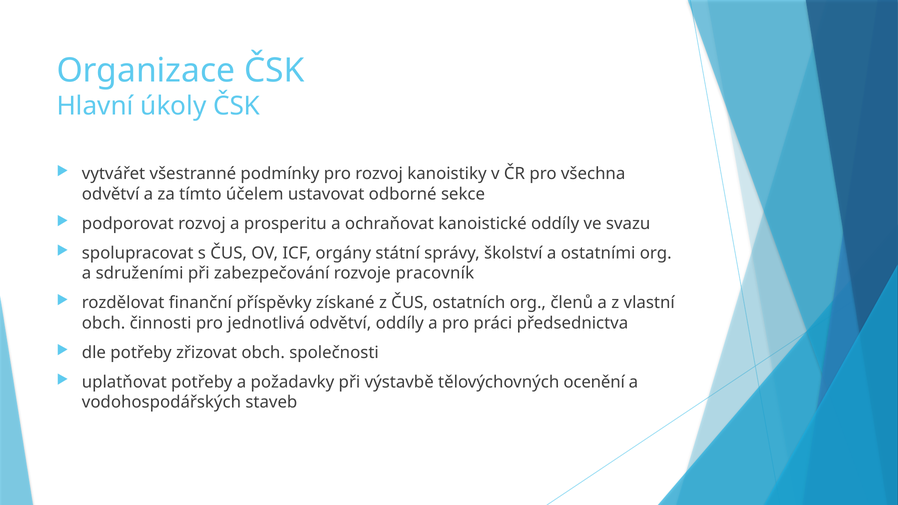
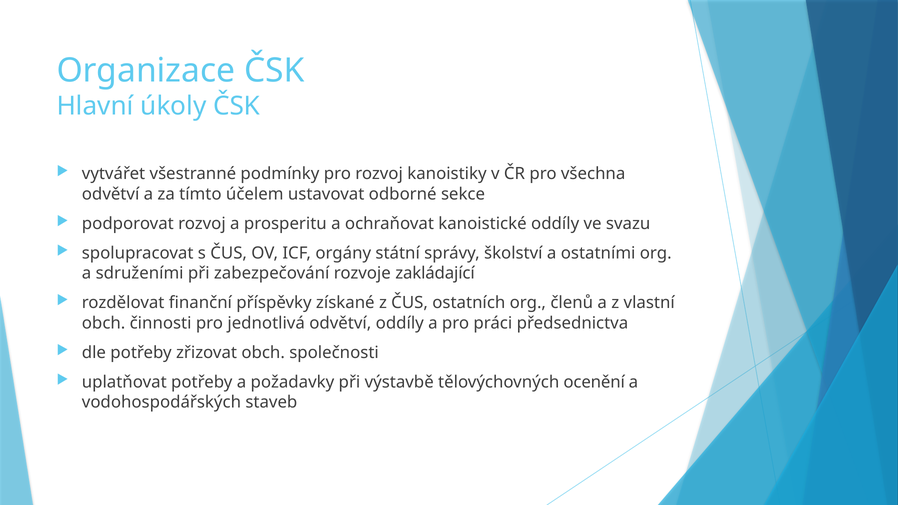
pracovník: pracovník -> zakládající
